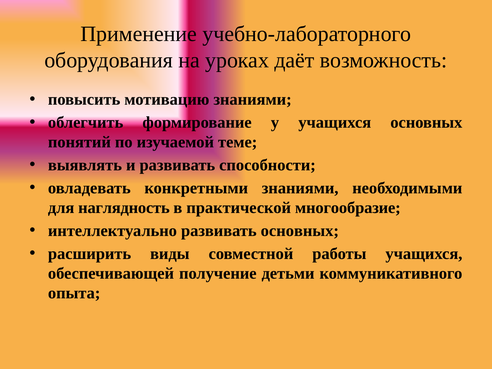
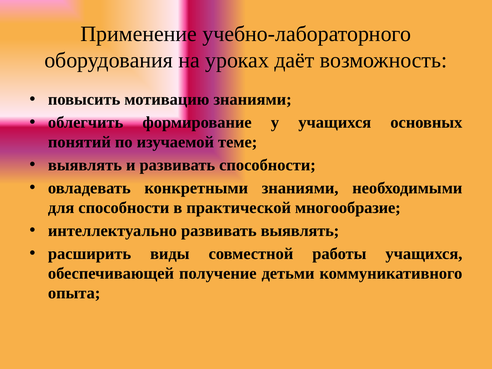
для наглядность: наглядность -> способности
развивать основных: основных -> выявлять
